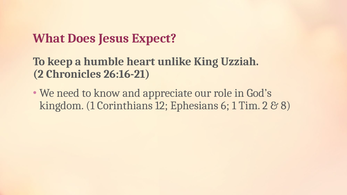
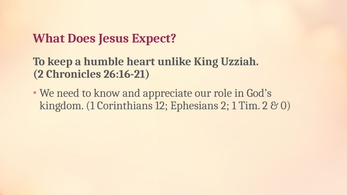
Ephesians 6: 6 -> 2
8: 8 -> 0
